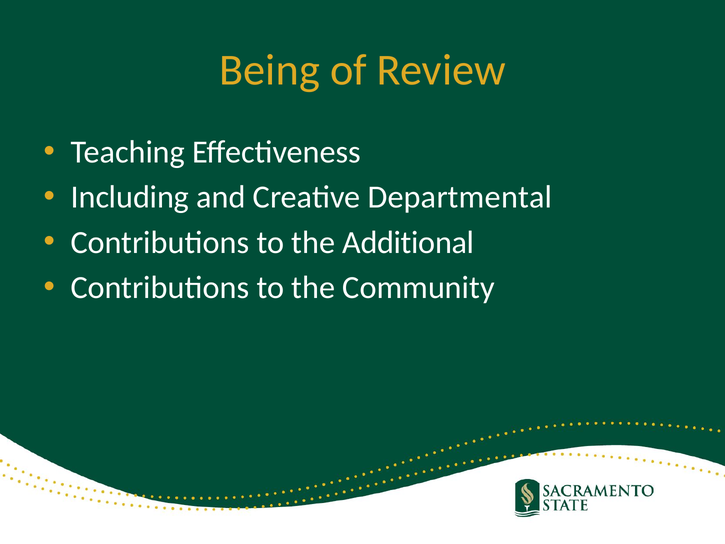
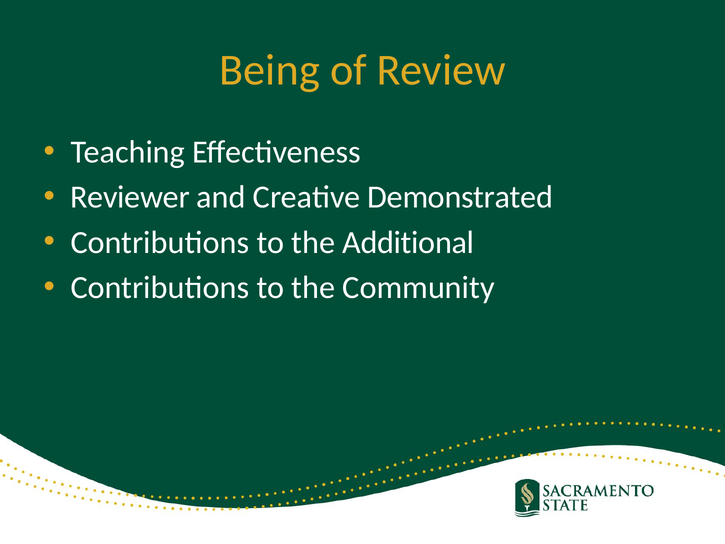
Including: Including -> Reviewer
Departmental: Departmental -> Demonstrated
